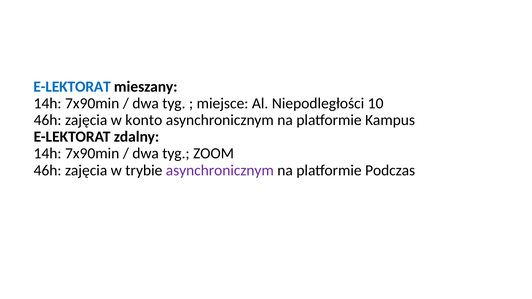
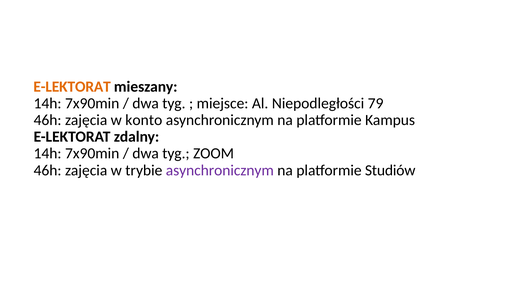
E-LEKTORAT at (72, 87) colour: blue -> orange
10: 10 -> 79
Podczas: Podczas -> Studiów
